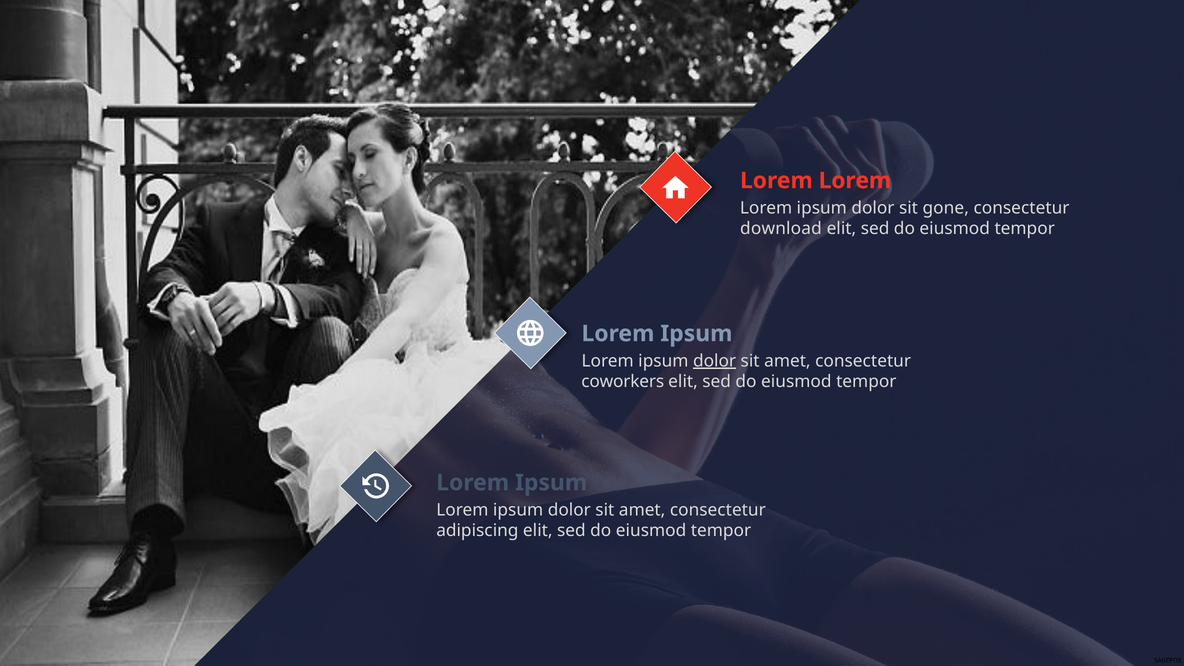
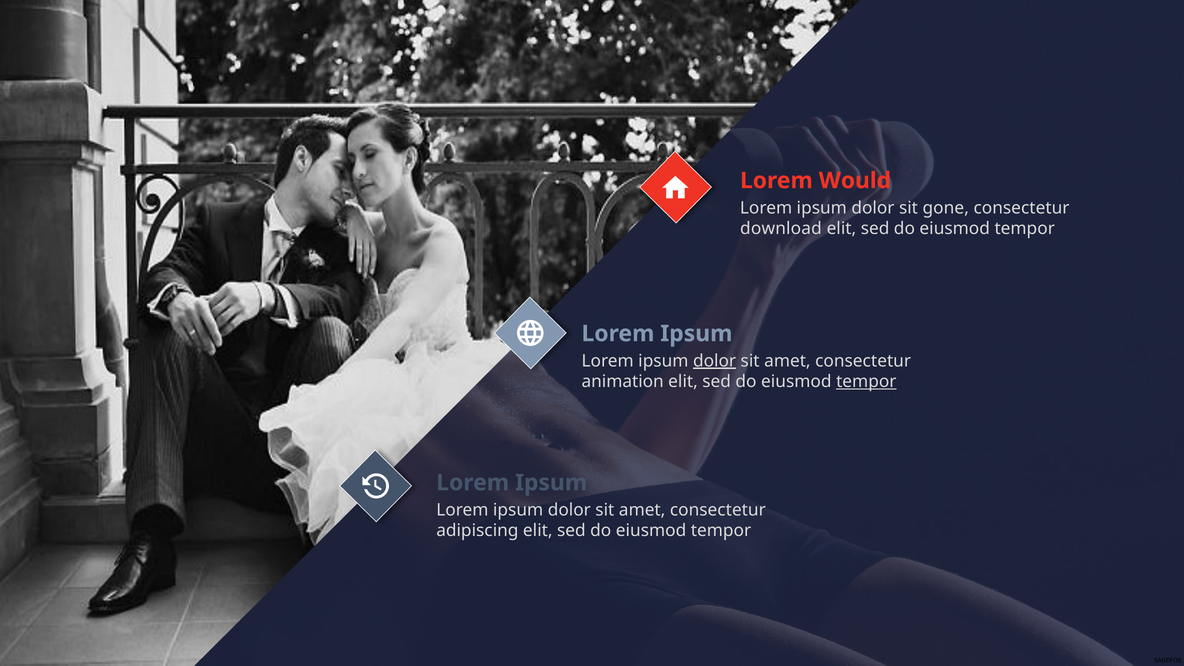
Lorem at (855, 181): Lorem -> Would
coworkers: coworkers -> animation
tempor at (866, 382) underline: none -> present
